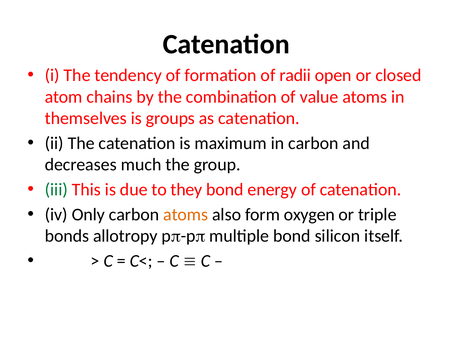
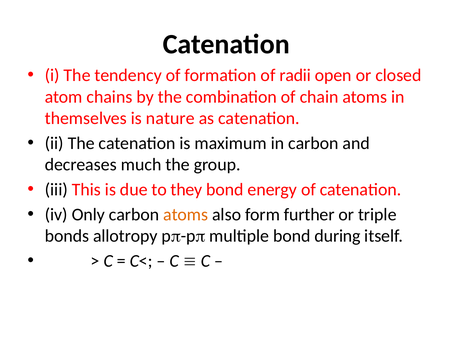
value: value -> chain
groups: groups -> nature
iii colour: green -> black
oxygen: oxygen -> further
silicon: silicon -> during
